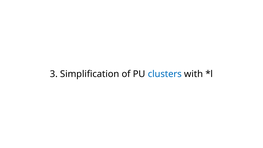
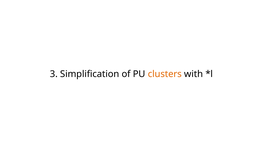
clusters colour: blue -> orange
